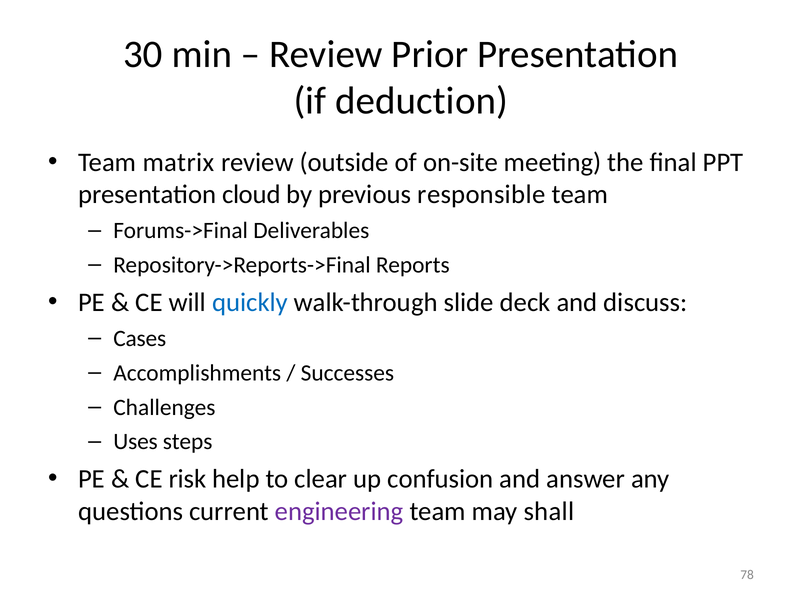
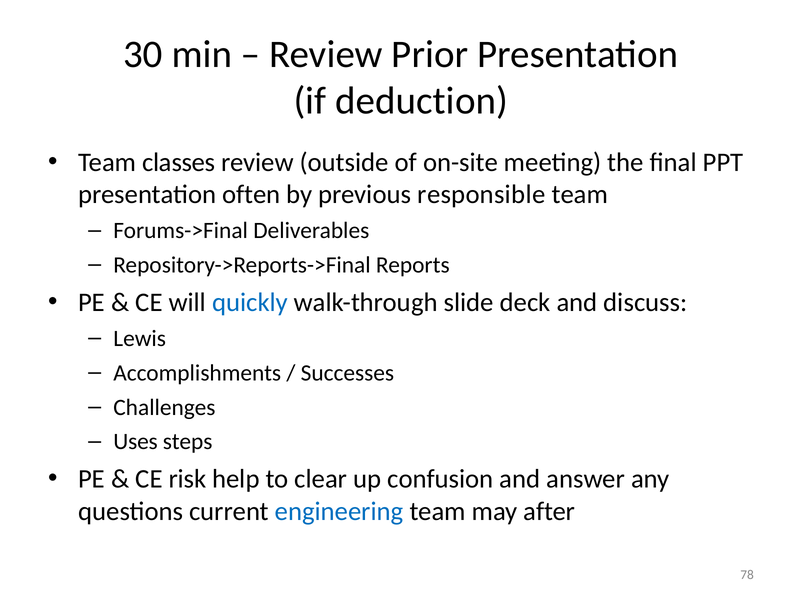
matrix: matrix -> classes
cloud: cloud -> often
Cases: Cases -> Lewis
engineering colour: purple -> blue
shall: shall -> after
